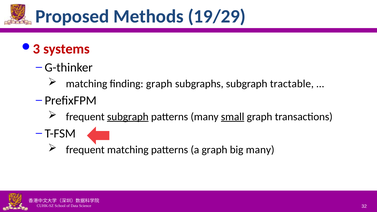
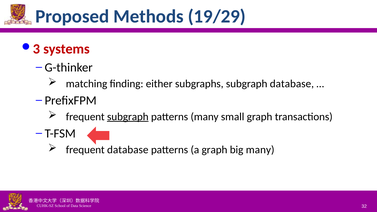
finding graph: graph -> either
subgraph tractable: tractable -> database
small underline: present -> none
frequent matching: matching -> database
